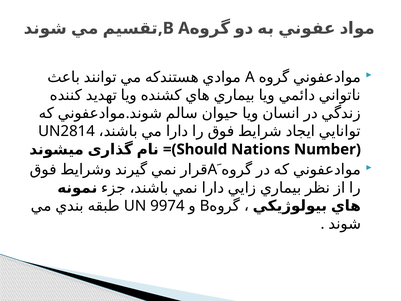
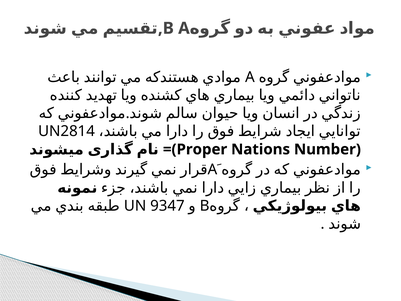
Should: Should -> Proper
9974: 9974 -> 9347
